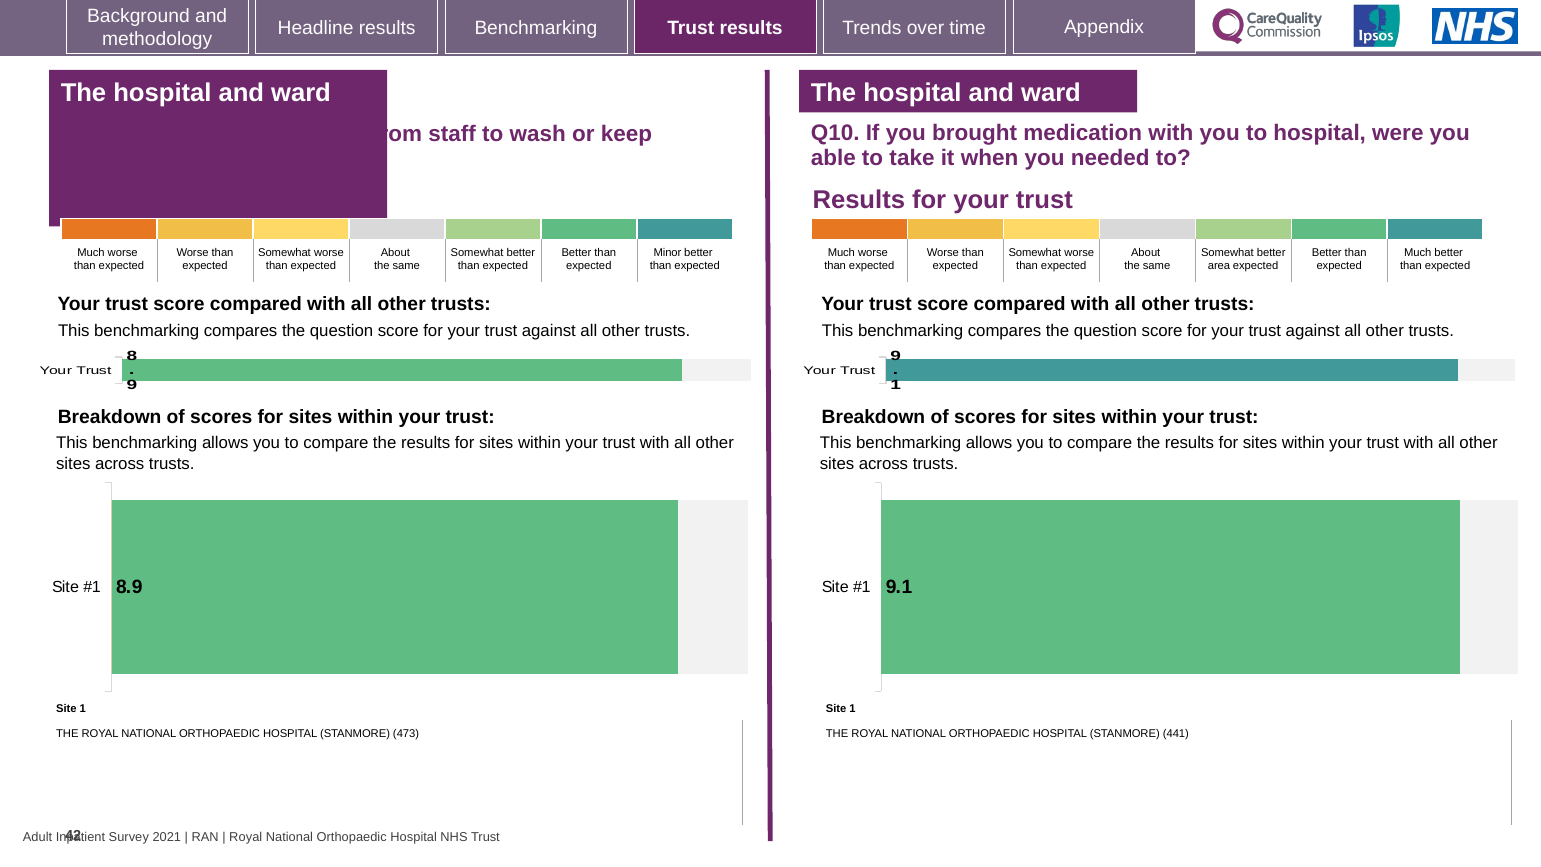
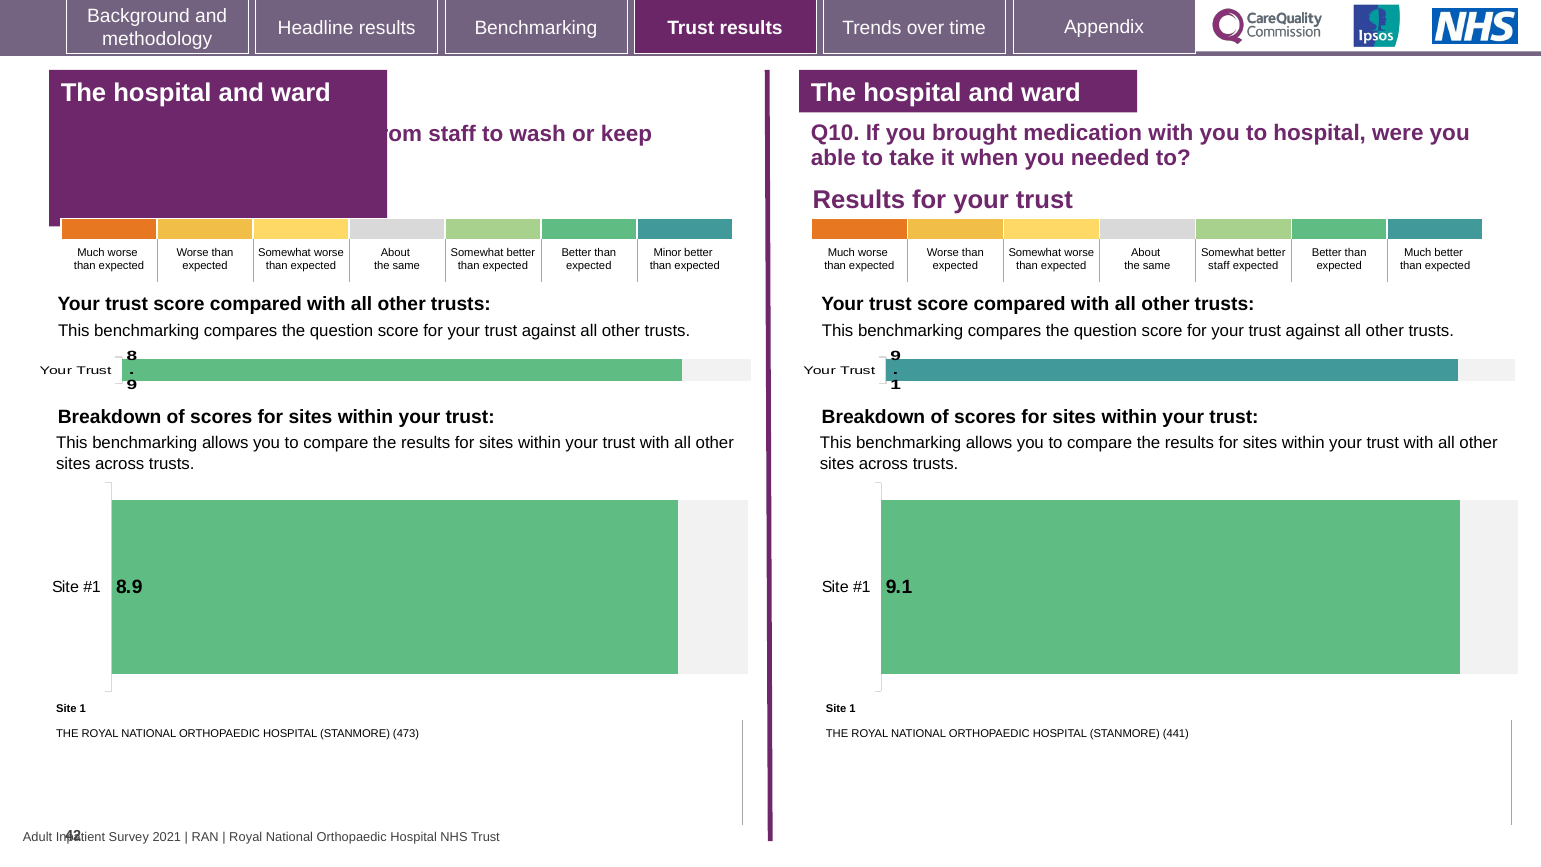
area at (1219, 266): area -> staff
